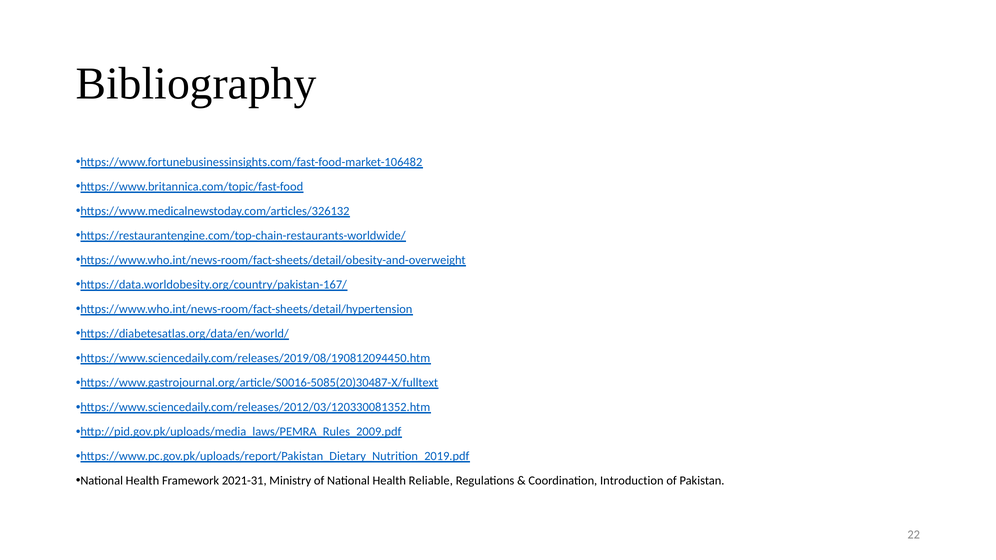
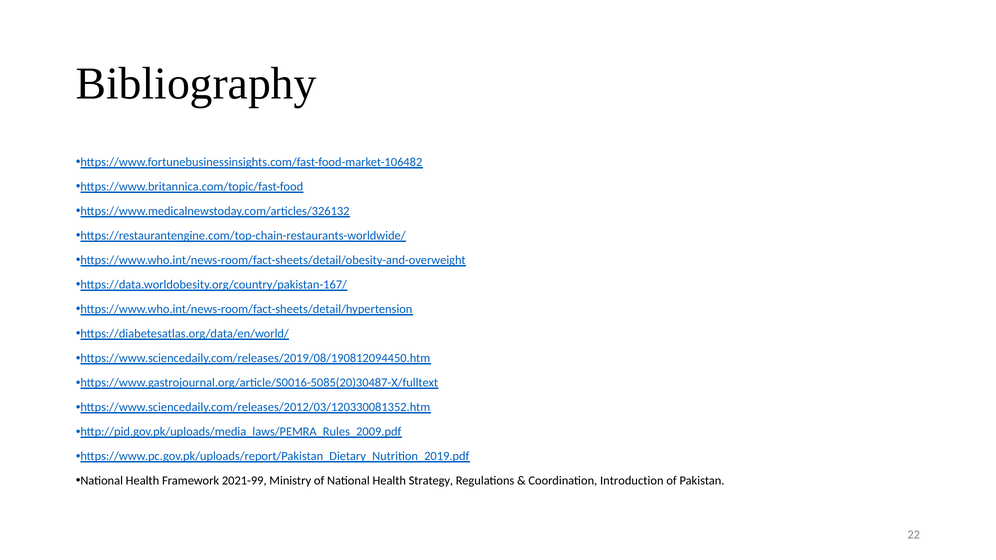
2021-31: 2021-31 -> 2021-99
Reliable: Reliable -> Strategy
